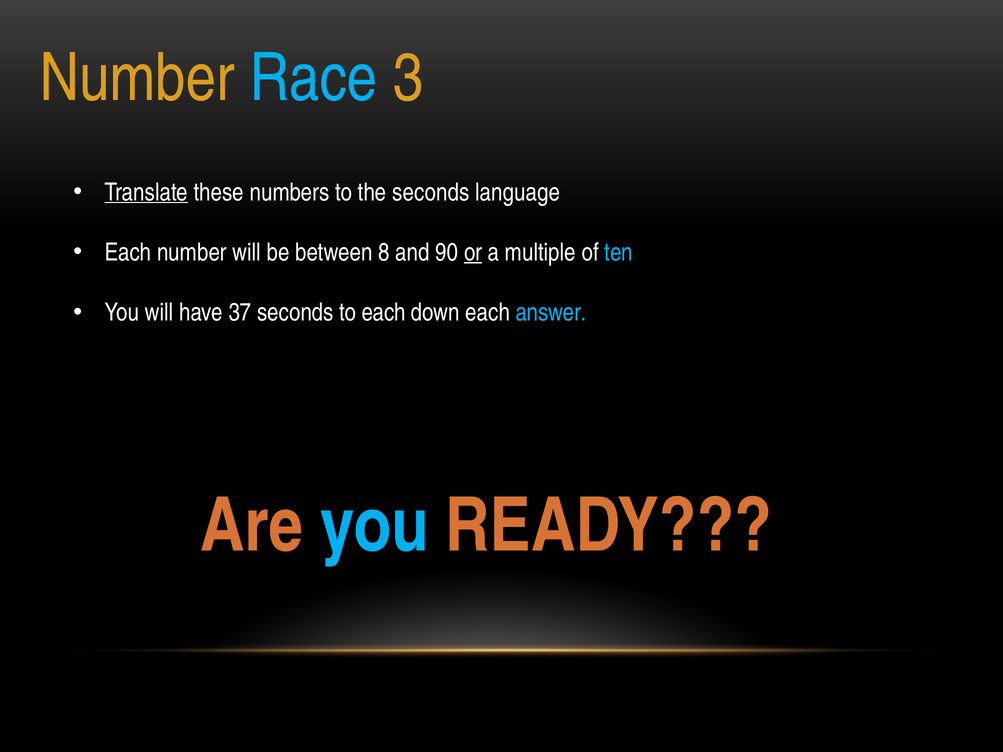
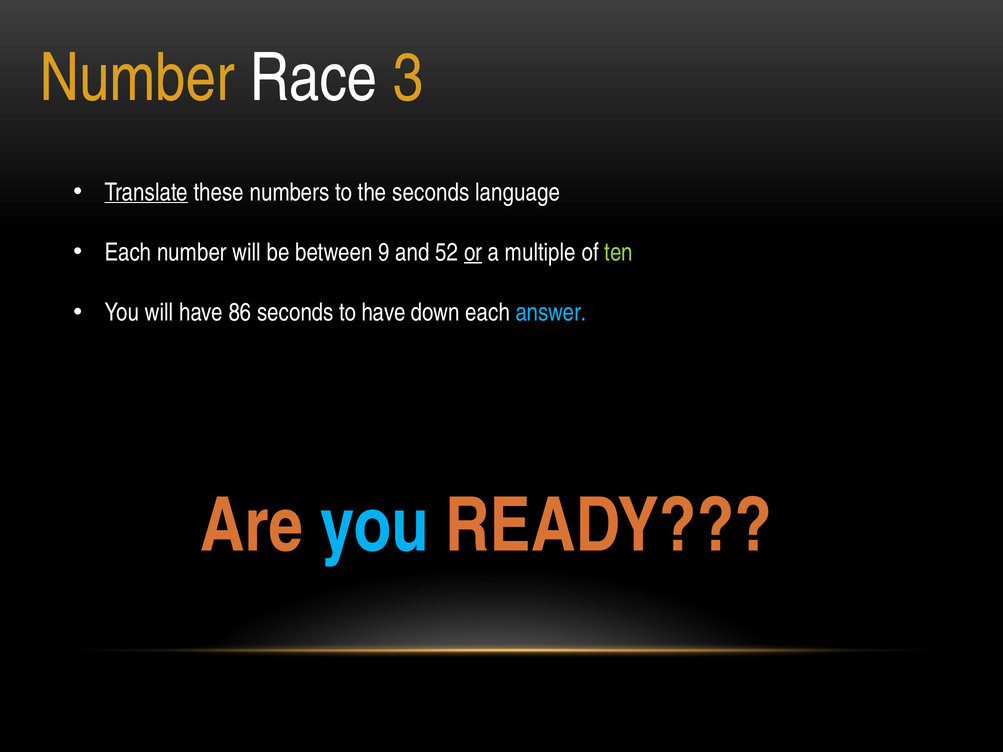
Race colour: light blue -> white
8: 8 -> 9
90: 90 -> 52
ten colour: light blue -> light green
37: 37 -> 86
to each: each -> have
